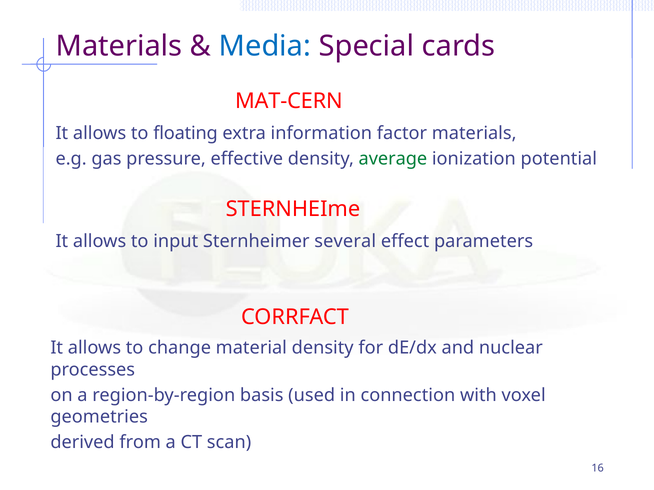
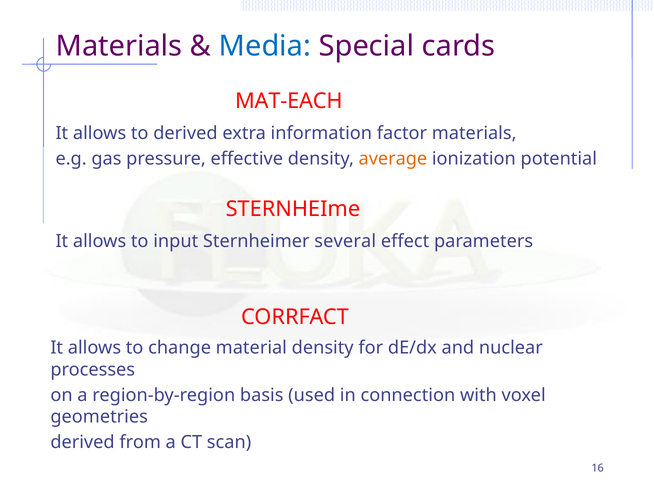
MAT-CERN: MAT-CERN -> MAT-EACH
to floating: floating -> derived
average colour: green -> orange
